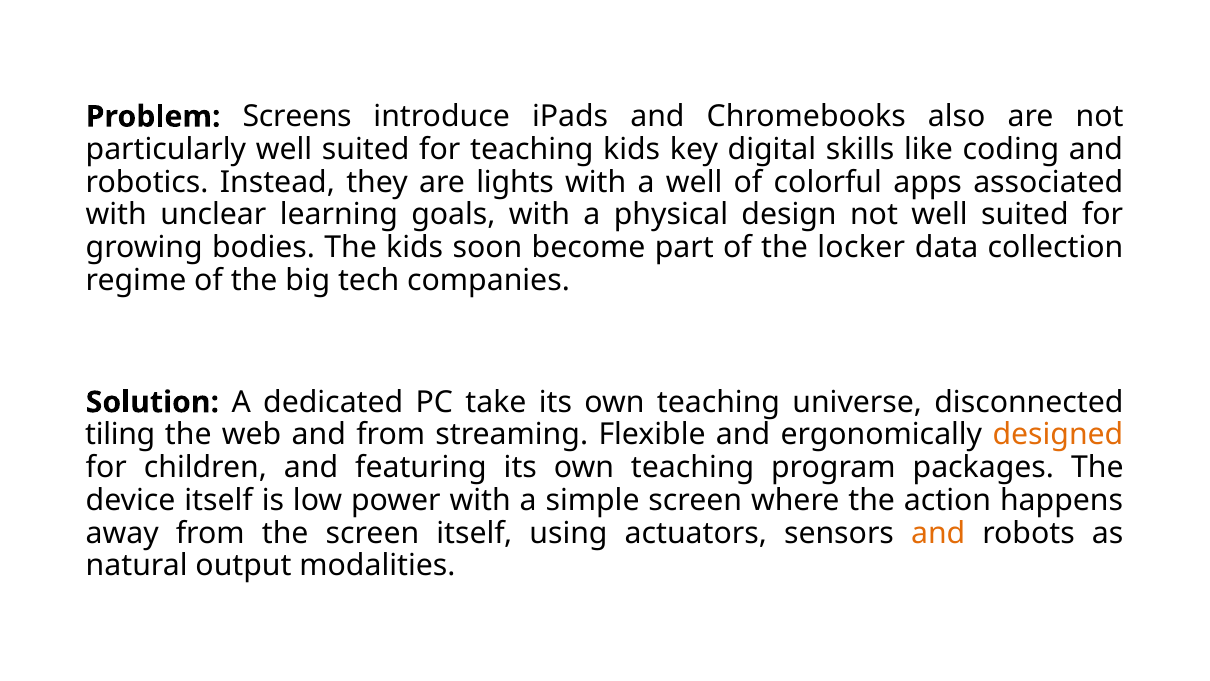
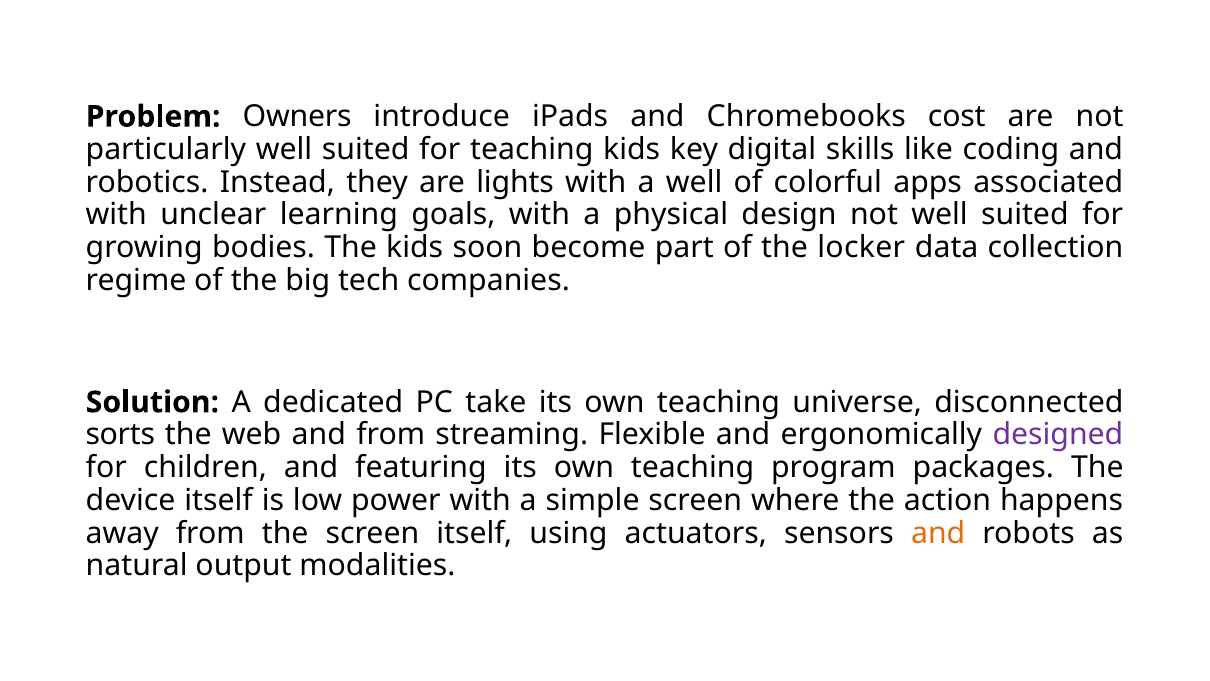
Screens: Screens -> Owners
also: also -> cost
tiling: tiling -> sorts
designed colour: orange -> purple
